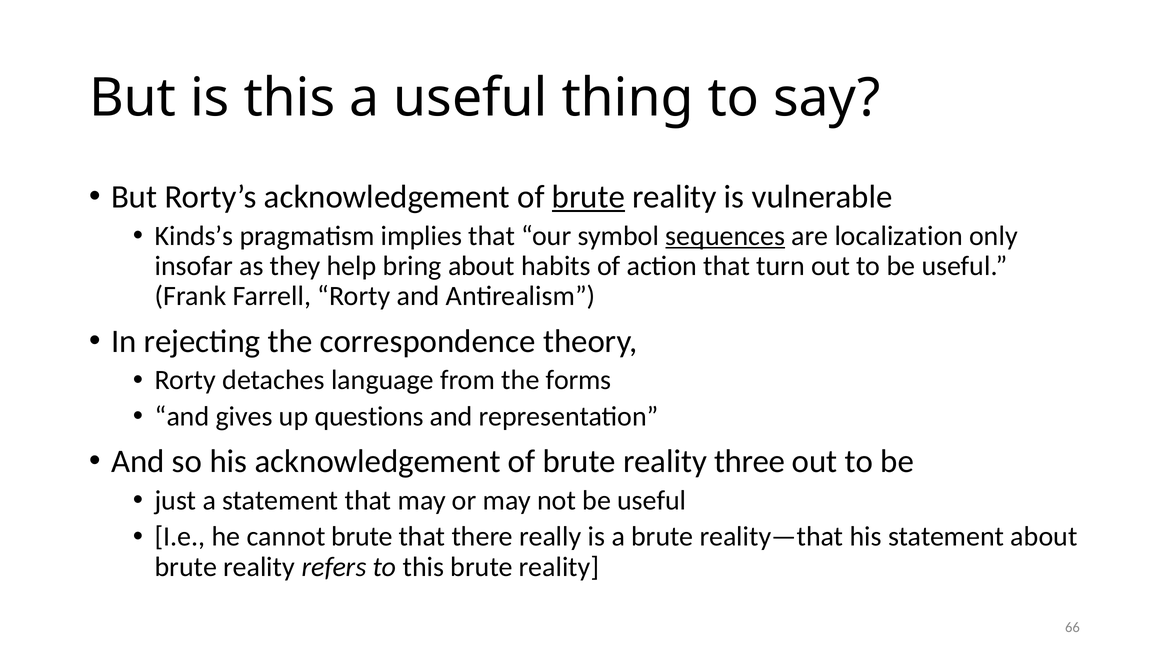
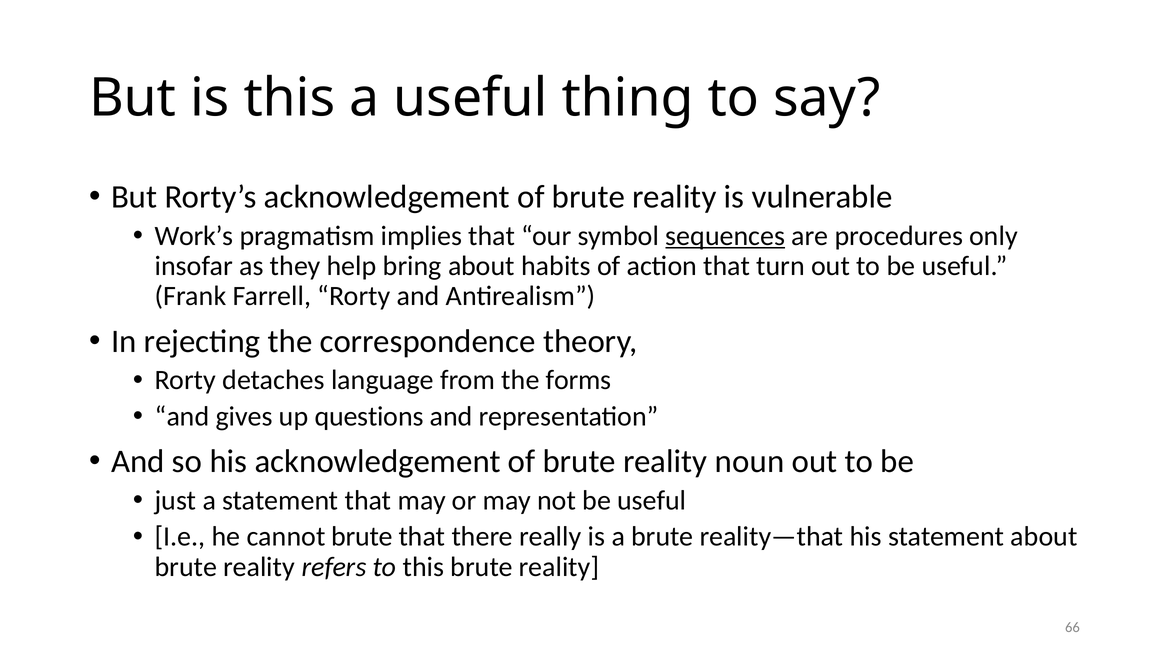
brute at (588, 197) underline: present -> none
Kinds’s: Kinds’s -> Work’s
localization: localization -> procedures
three: three -> noun
